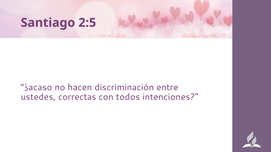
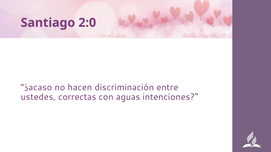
2:5: 2:5 -> 2:0
todos: todos -> aguas
